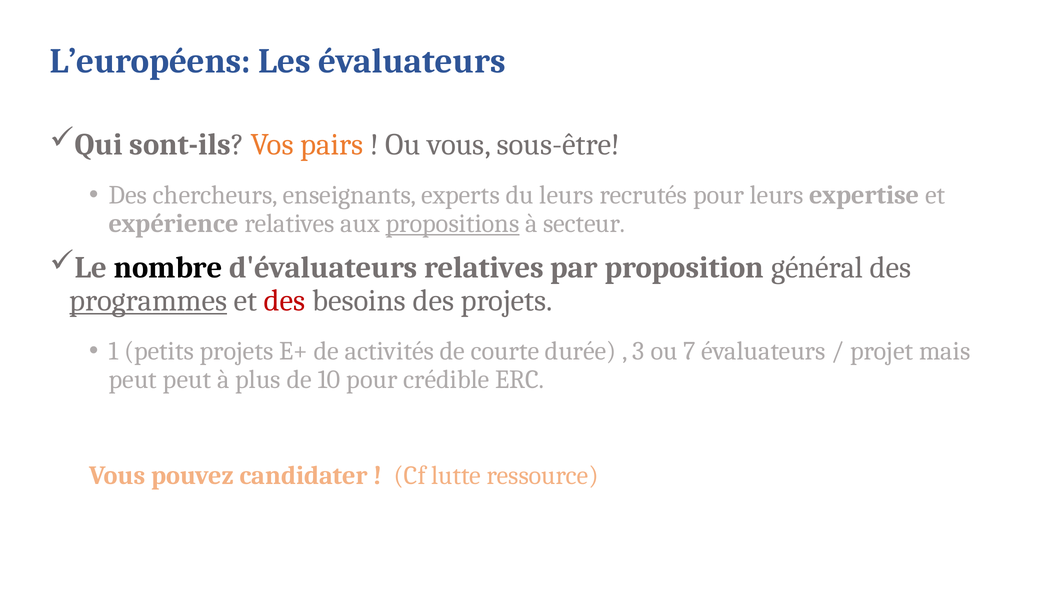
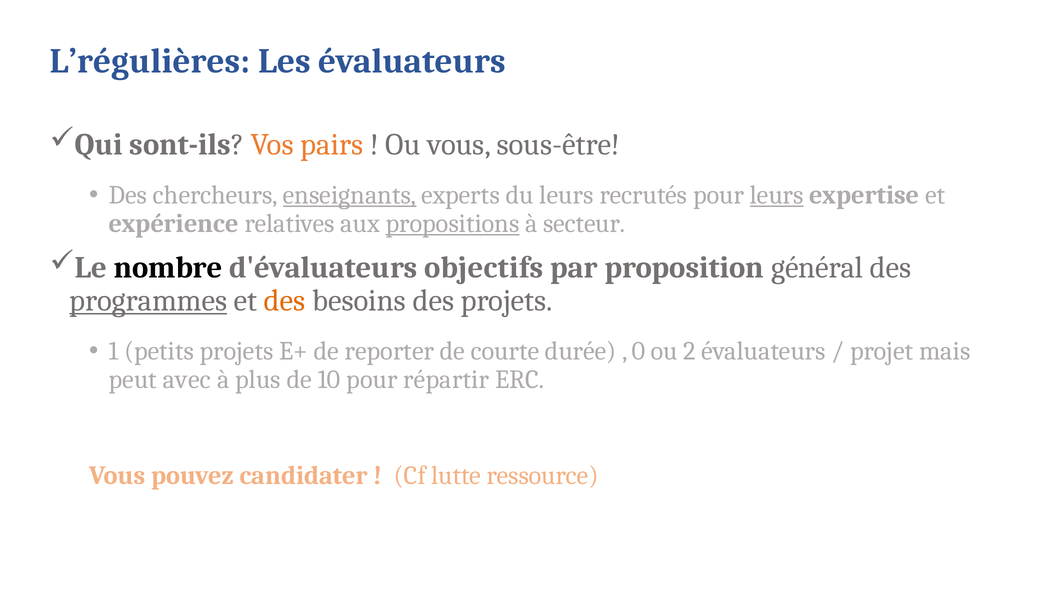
L’européens: L’européens -> L’régulières
enseignants underline: none -> present
leurs at (777, 195) underline: none -> present
d'évaluateurs relatives: relatives -> objectifs
des at (285, 300) colour: red -> orange
activités: activités -> reporter
3: 3 -> 0
7: 7 -> 2
peut peut: peut -> avec
crédible: crédible -> répartir
